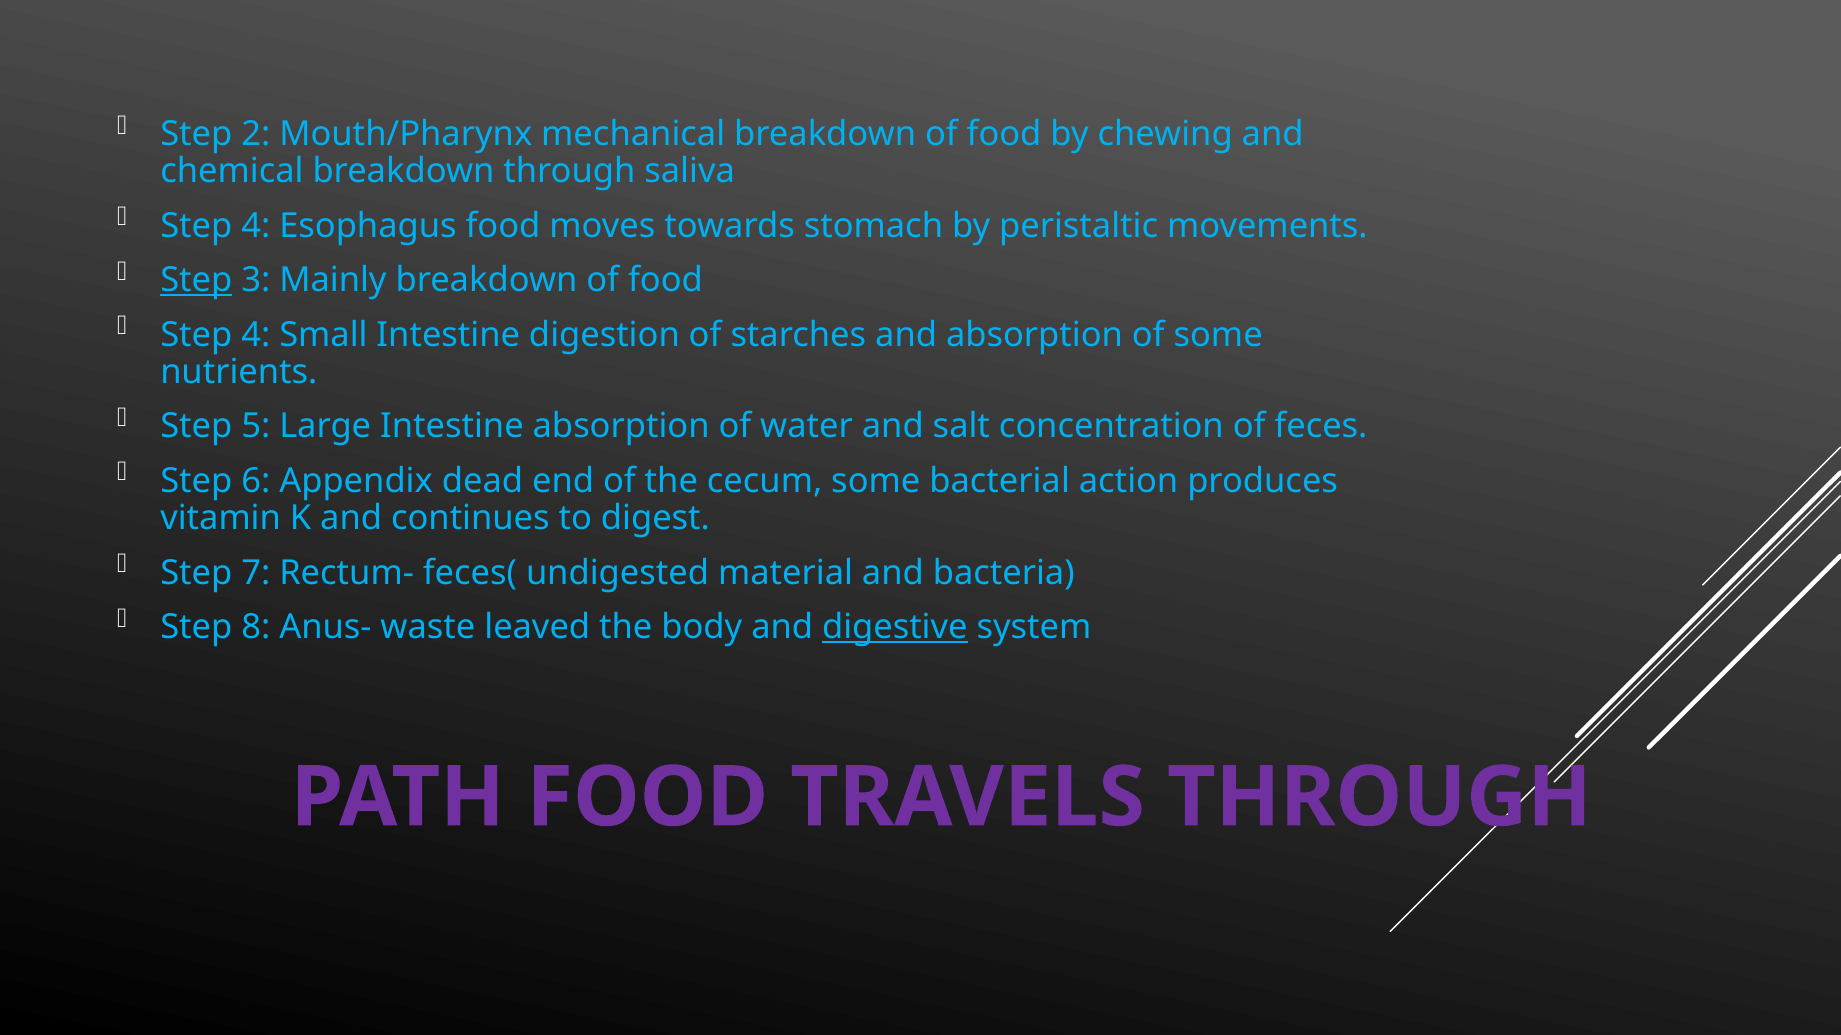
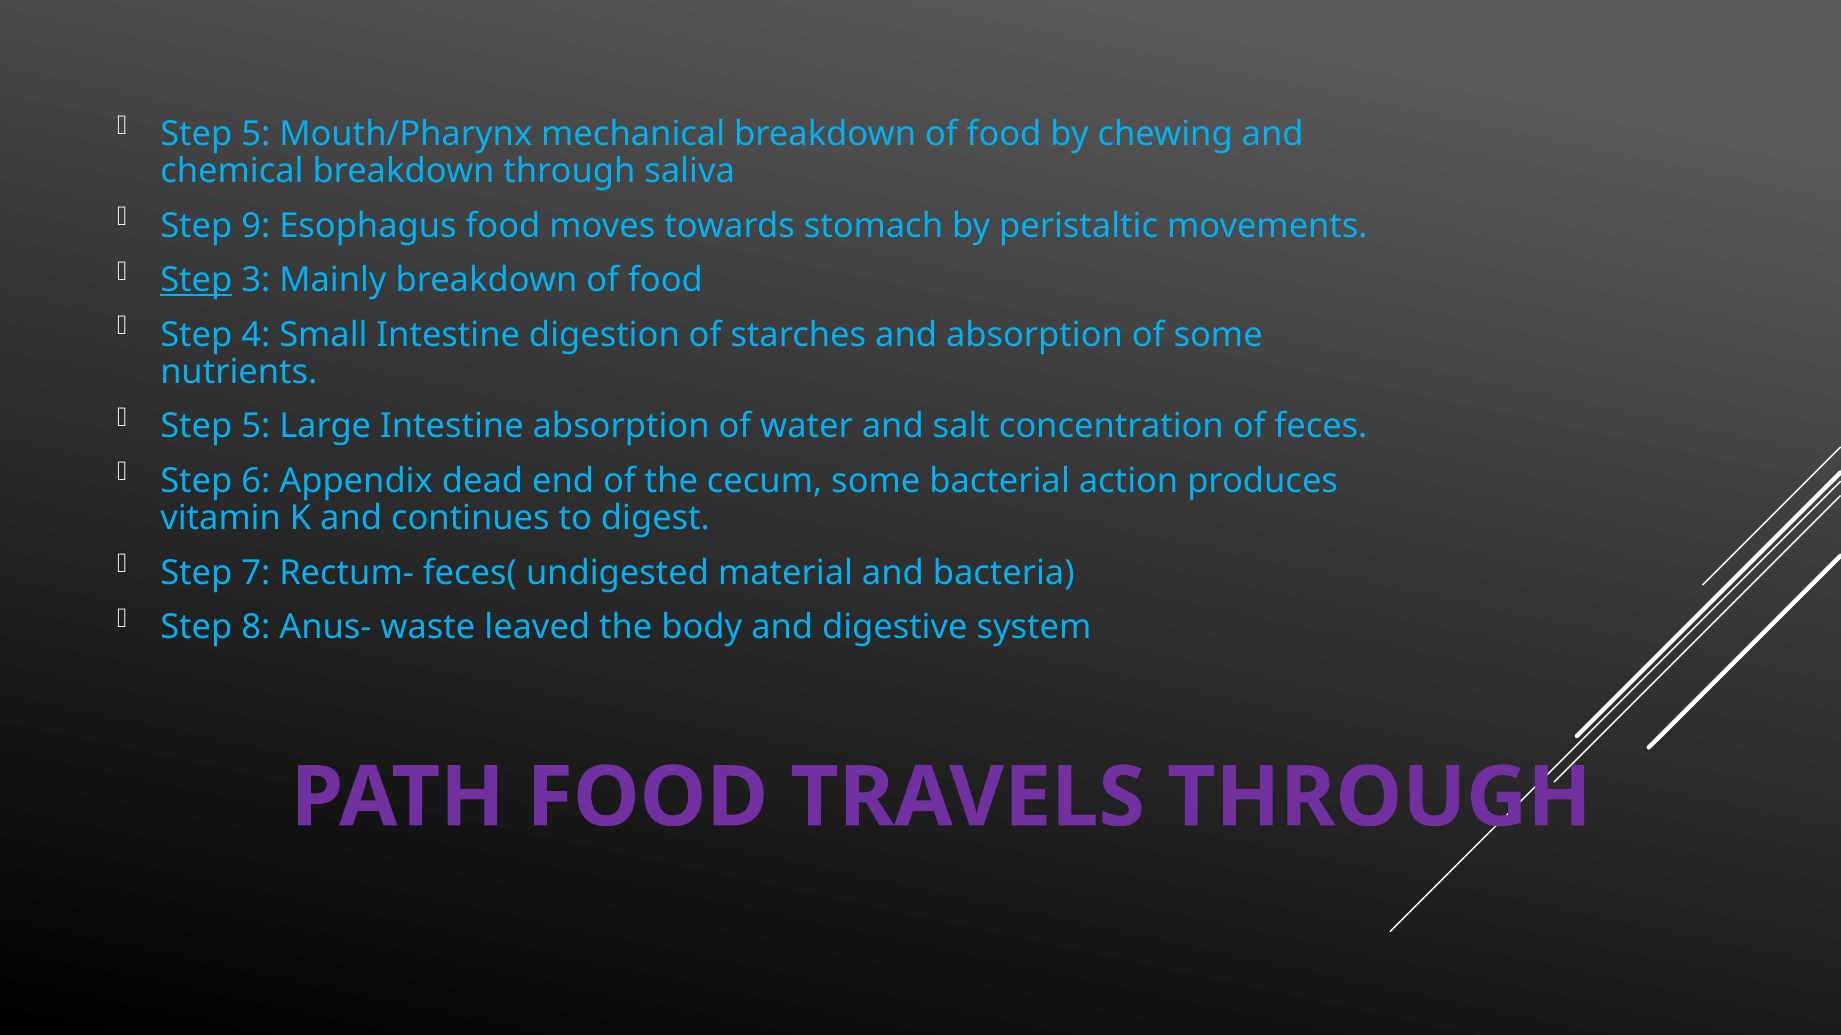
2 at (256, 134): 2 -> 5
4 at (256, 226): 4 -> 9
digestive underline: present -> none
